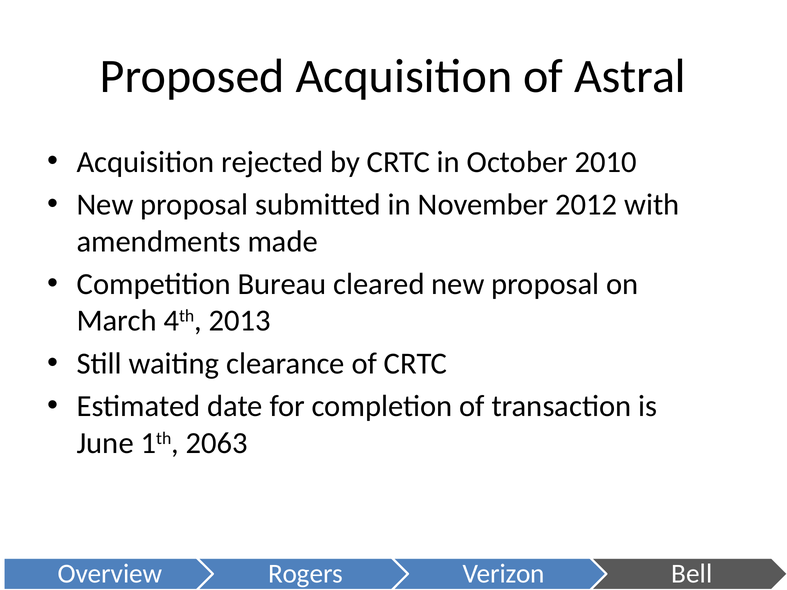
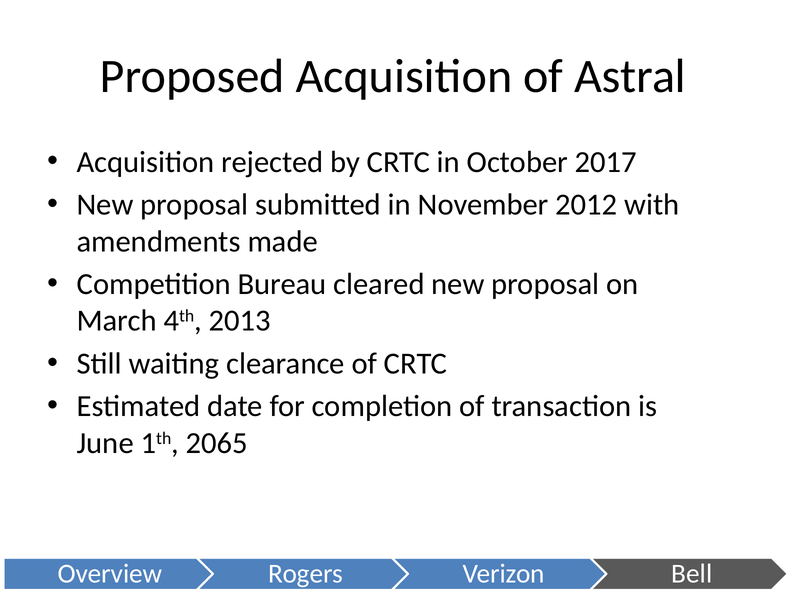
2010: 2010 -> 2017
2063: 2063 -> 2065
